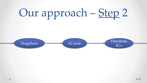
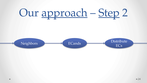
approach underline: none -> present
